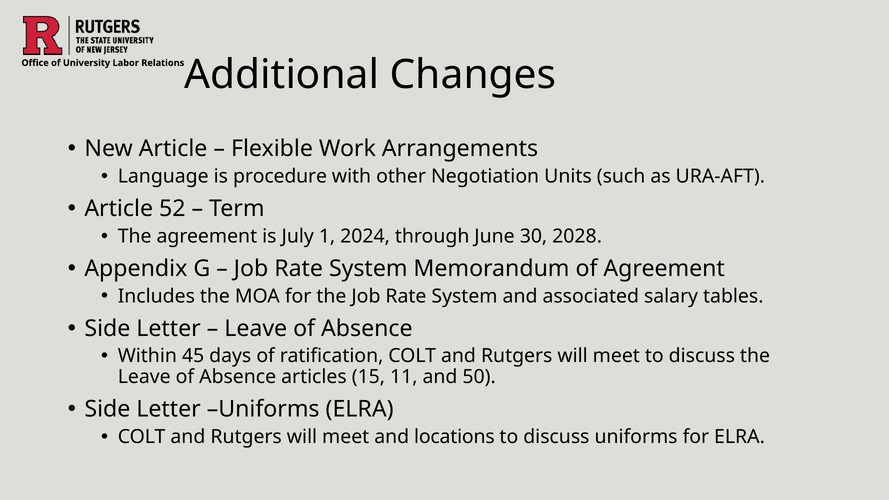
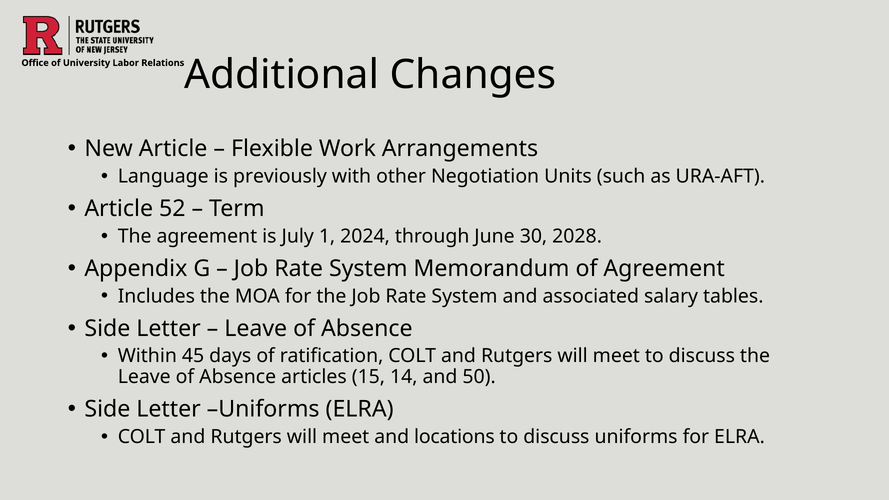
procedure: procedure -> previously
11: 11 -> 14
